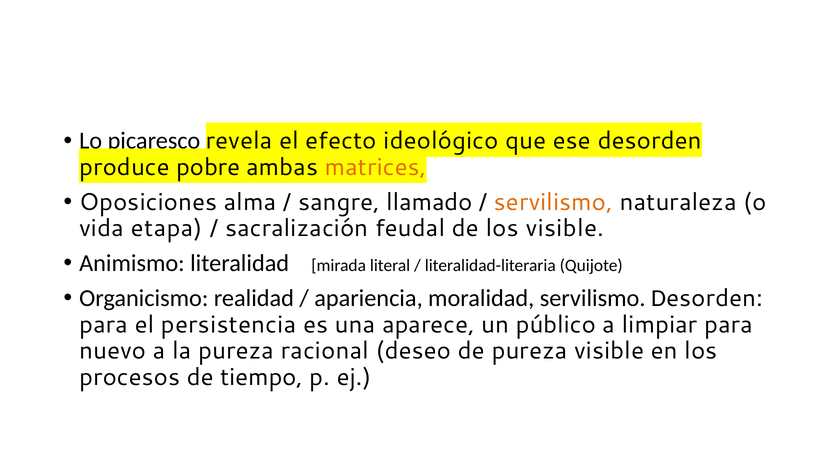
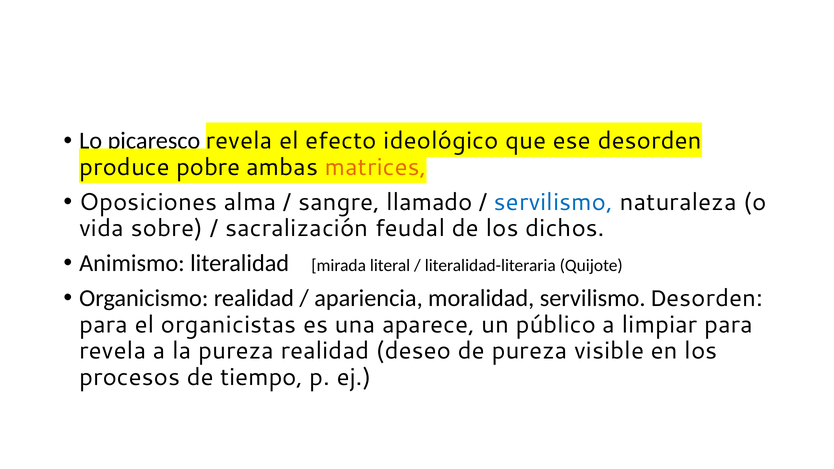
servilismo at (554, 202) colour: orange -> blue
etapa: etapa -> sobre
los visible: visible -> dichos
persistencia: persistencia -> organicistas
nuevo at (113, 351): nuevo -> revela
pureza racional: racional -> realidad
